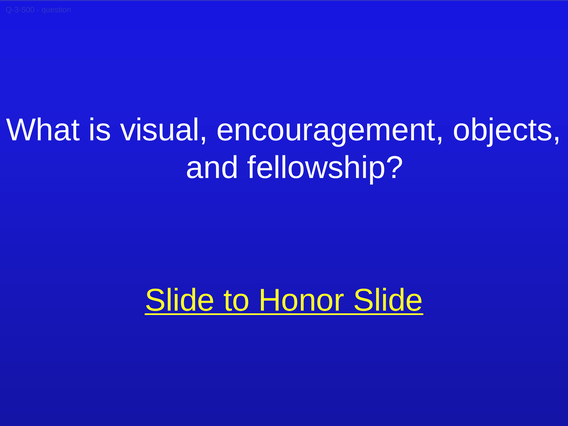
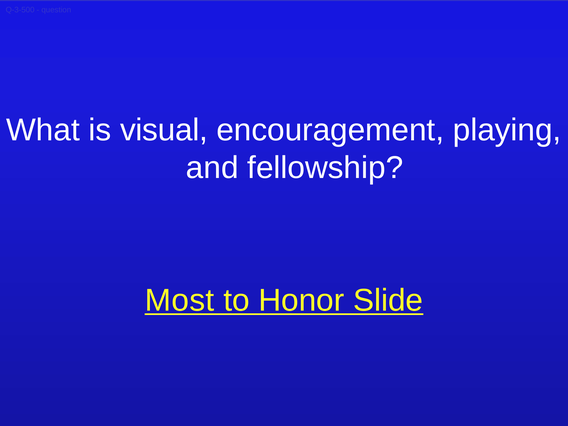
objects: objects -> playing
Slide at (180, 300): Slide -> Most
